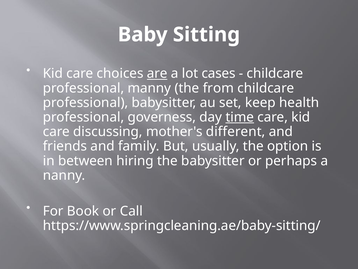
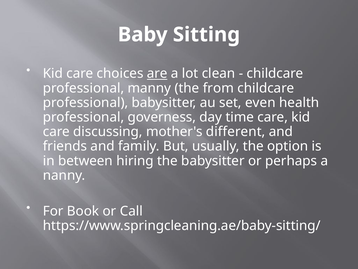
cases: cases -> clean
keep: keep -> even
time underline: present -> none
